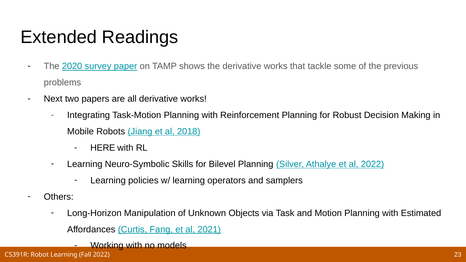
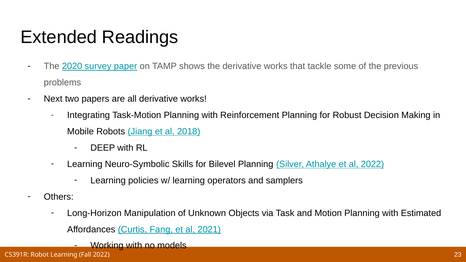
HERE: HERE -> DEEP
